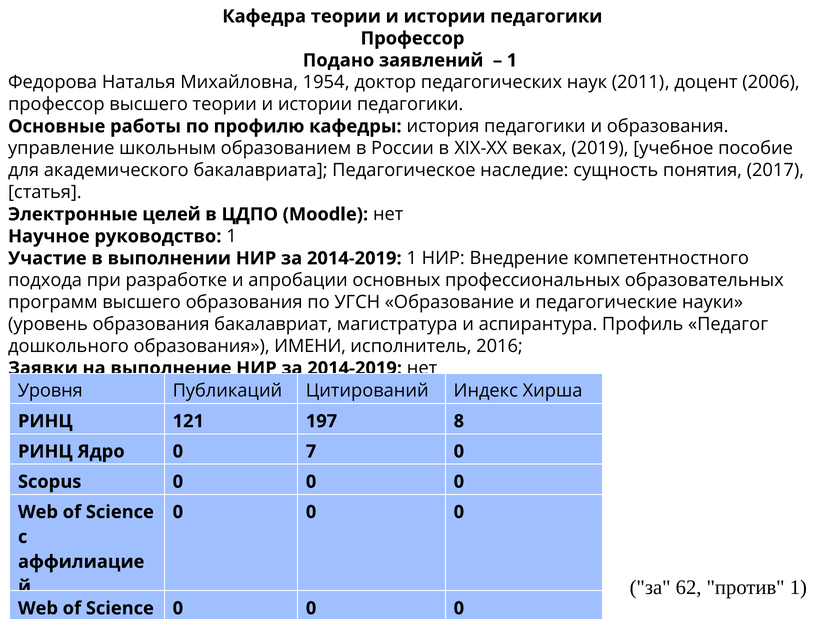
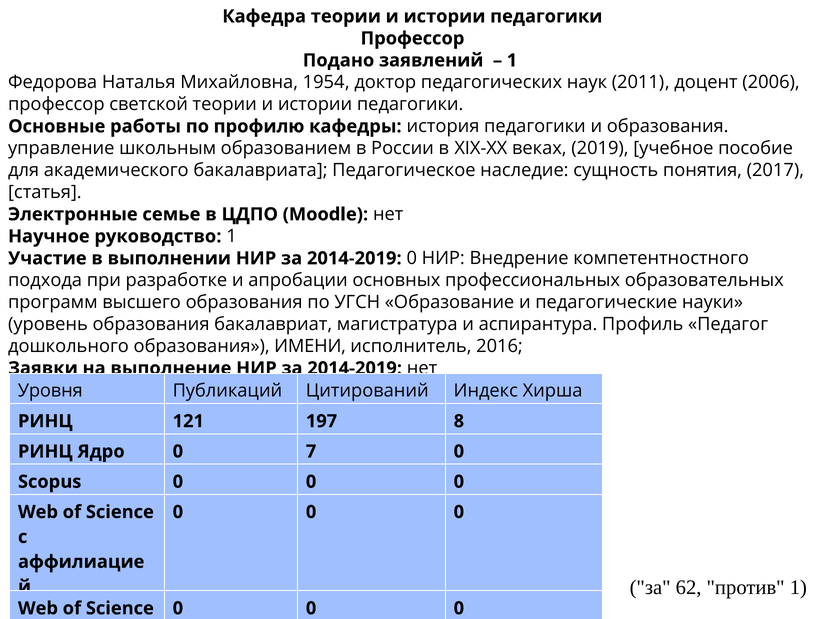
профессор высшего: высшего -> светской
целей: целей -> семье
2014-2019 1: 1 -> 0
